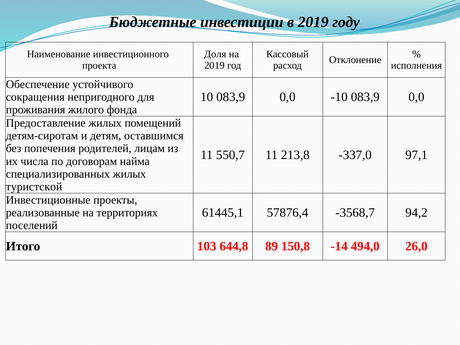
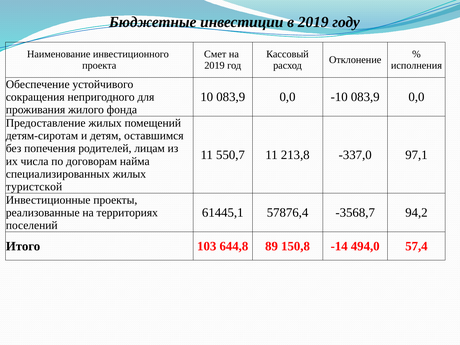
Доля: Доля -> Смет
26,0: 26,0 -> 57,4
